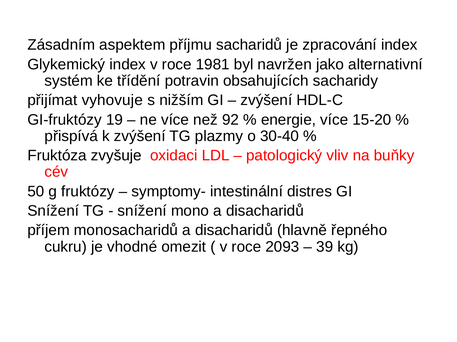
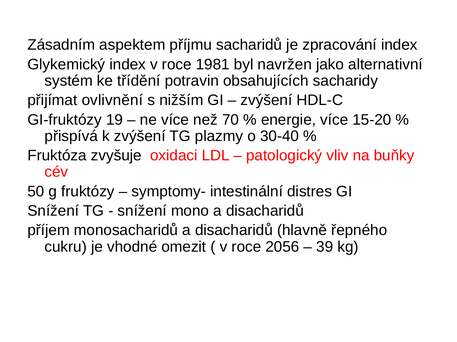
vyhovuje: vyhovuje -> ovlivnění
92: 92 -> 70
2093: 2093 -> 2056
